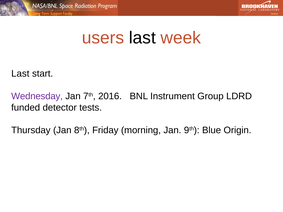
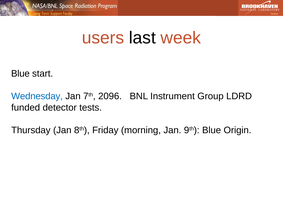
Last at (20, 74): Last -> Blue
Wednesday colour: purple -> blue
2016: 2016 -> 2096
